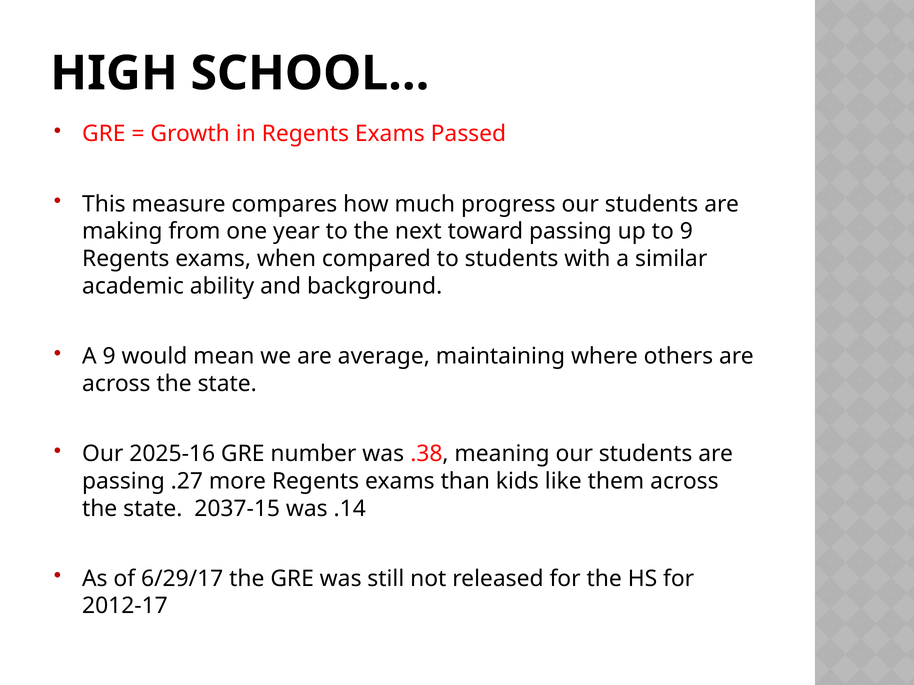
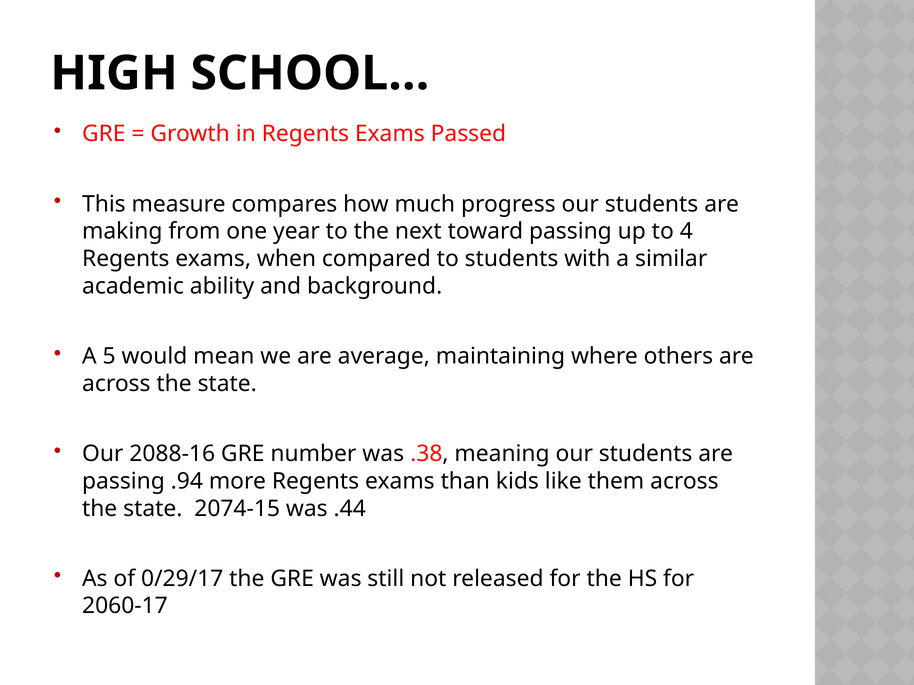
to 9: 9 -> 4
A 9: 9 -> 5
2025-16: 2025-16 -> 2088-16
.27: .27 -> .94
2037-15: 2037-15 -> 2074-15
.14: .14 -> .44
6/29/17: 6/29/17 -> 0/29/17
2012-17: 2012-17 -> 2060-17
